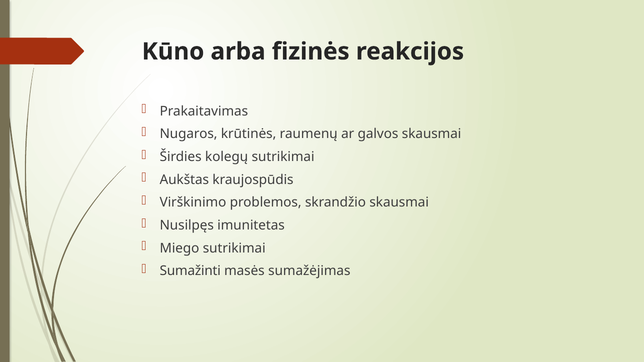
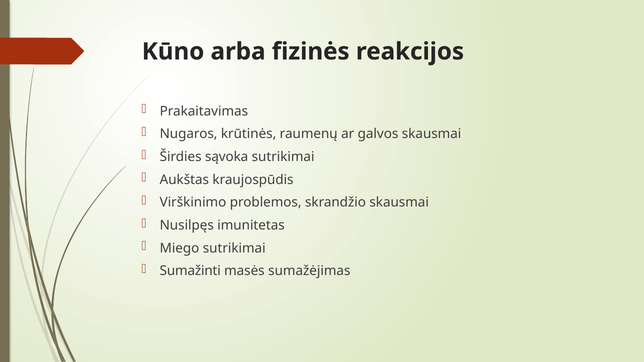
kolegų: kolegų -> sąvoka
